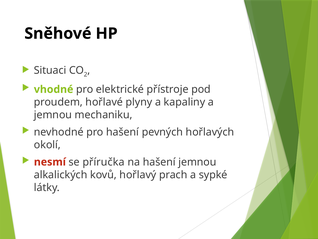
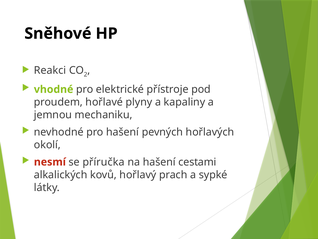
Situaci: Situaci -> Reakci
hašení jemnou: jemnou -> cestami
